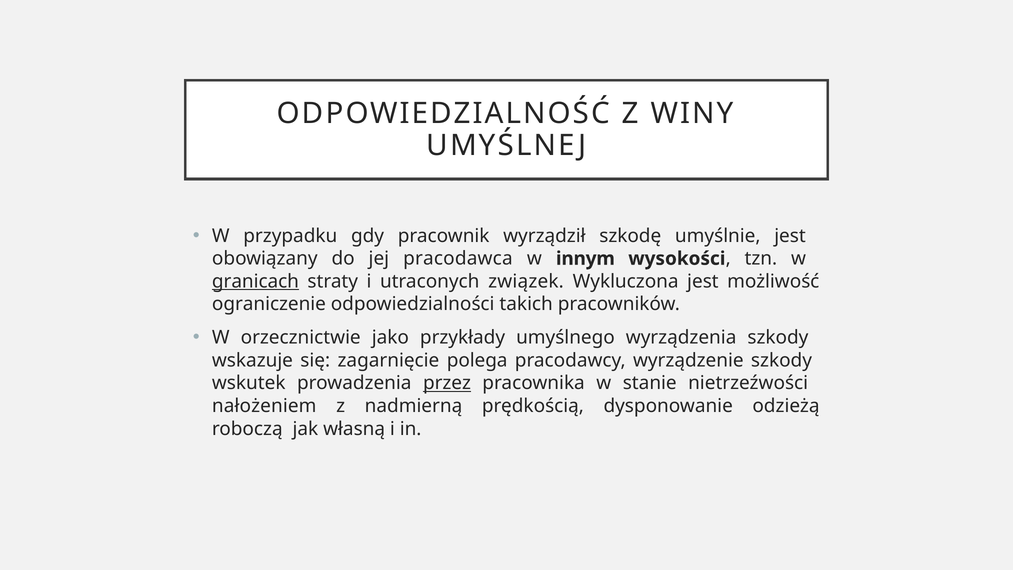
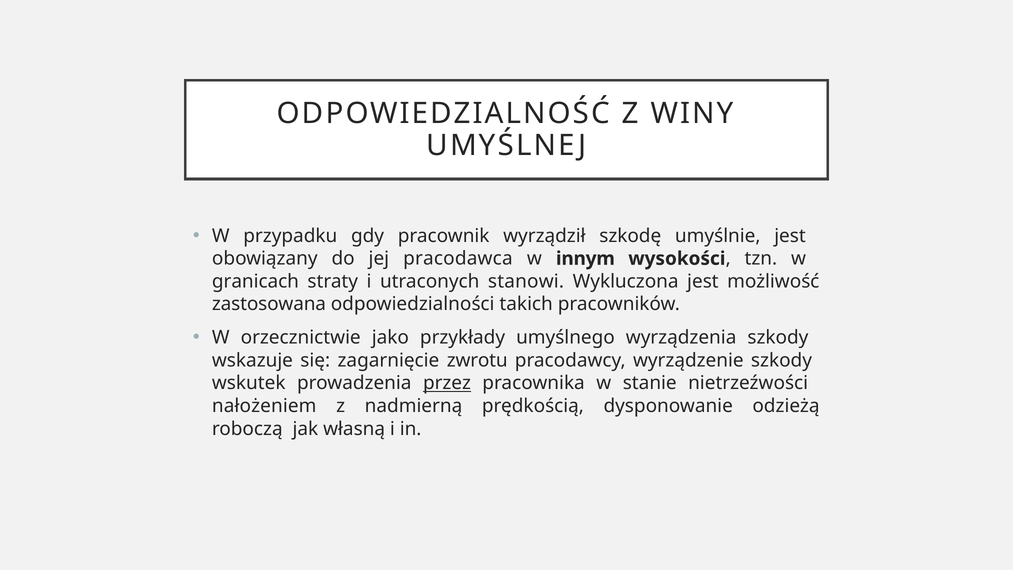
granicach underline: present -> none
związek: związek -> stanowi
ograniczenie: ograniczenie -> zastosowana
polega: polega -> zwrotu
